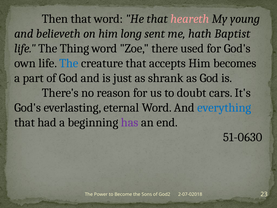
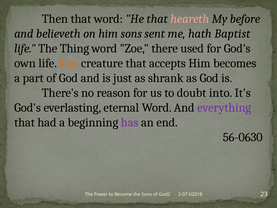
young: young -> before
him long: long -> sons
The at (69, 63) colour: blue -> orange
cars: cars -> into
everything colour: blue -> purple
51-0630: 51-0630 -> 56-0630
